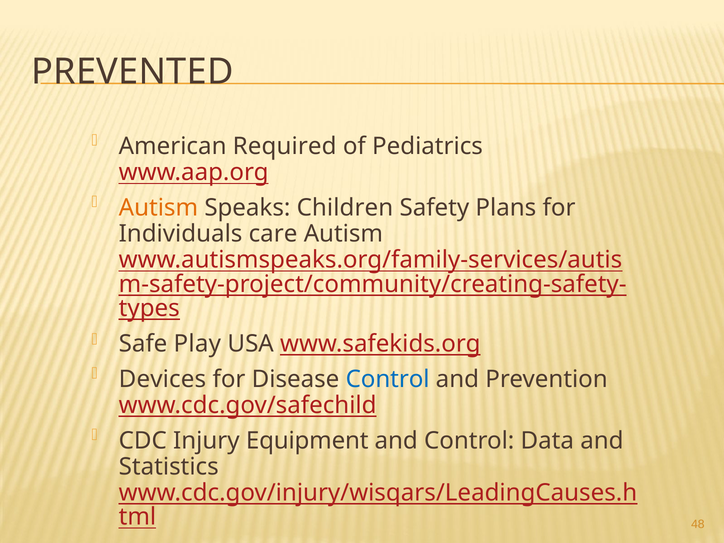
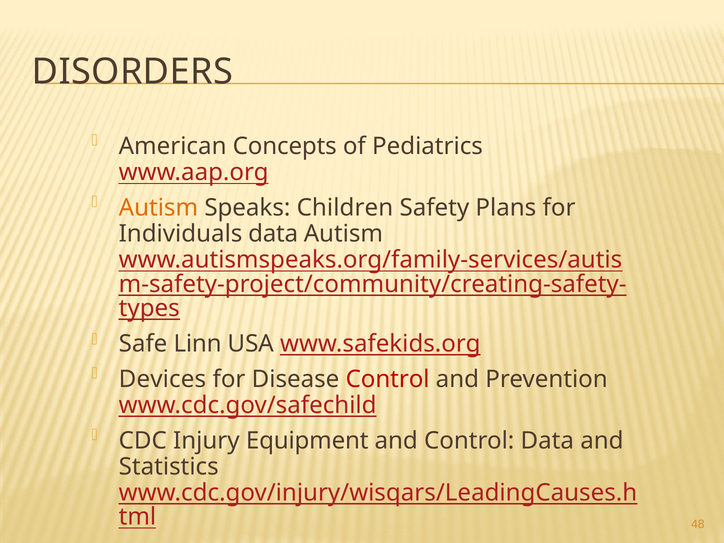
PREVENTED: PREVENTED -> DISORDERS
Required: Required -> Concepts
Individuals care: care -> data
Play: Play -> Linn
Control at (388, 379) colour: blue -> red
